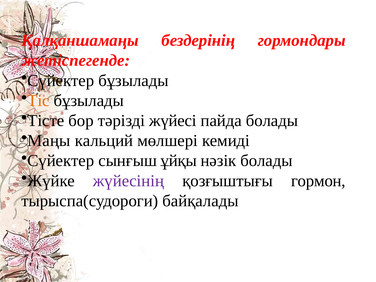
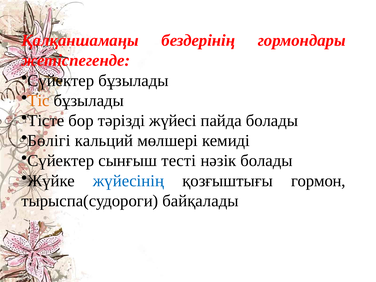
Маңы: Маңы -> Бөлігі
ұйқы: ұйқы -> тесті
жүйесінің colour: purple -> blue
